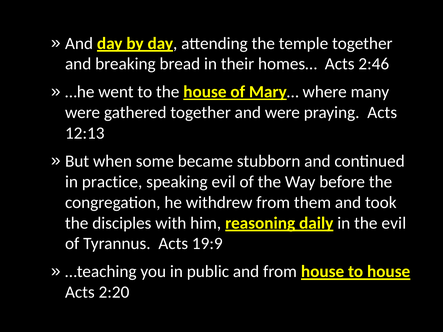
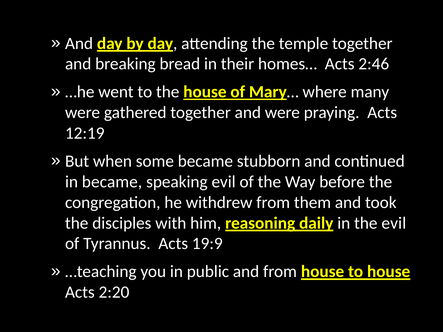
12:13: 12:13 -> 12:19
in practice: practice -> became
